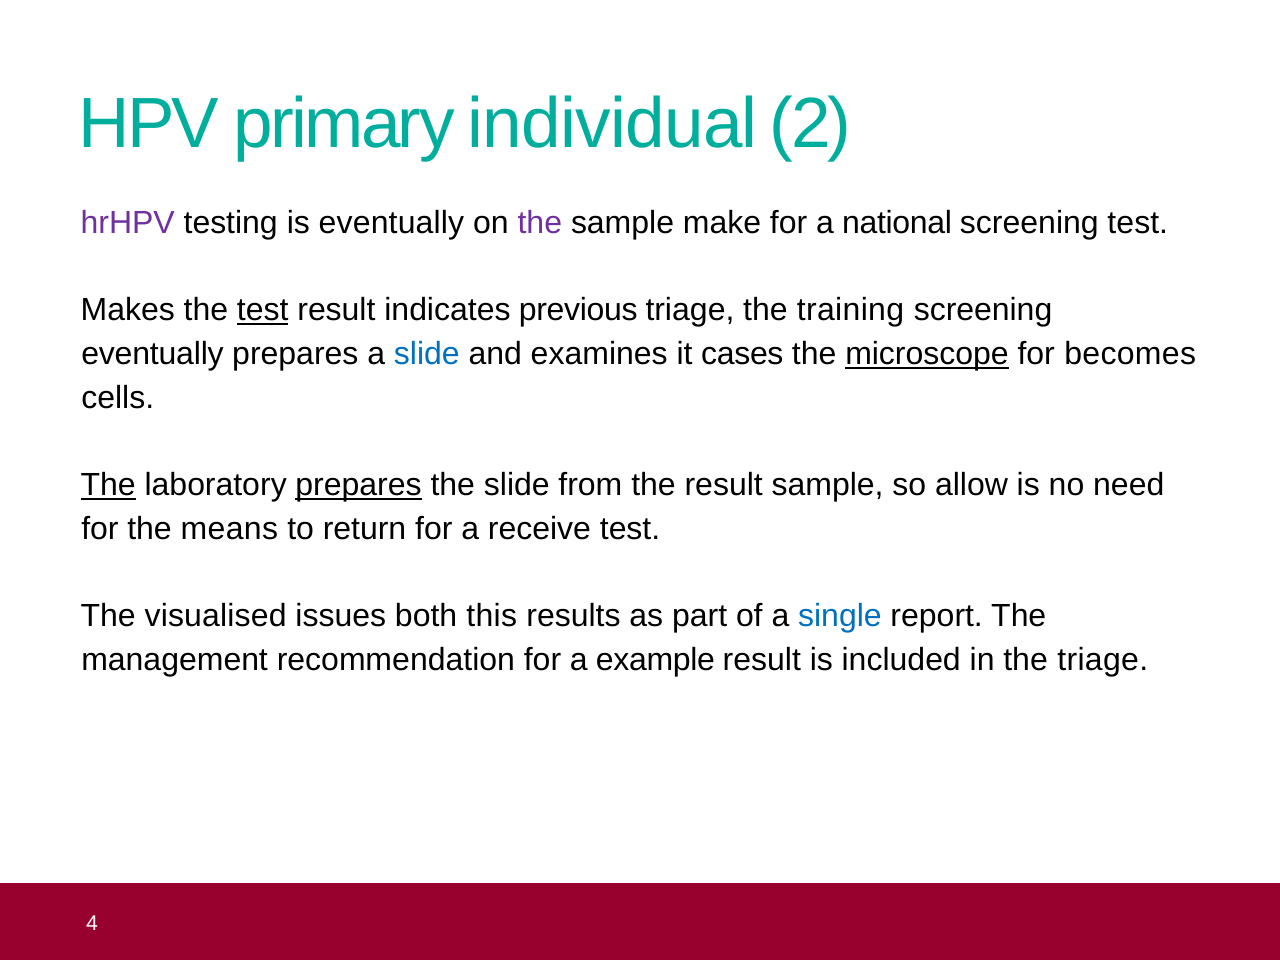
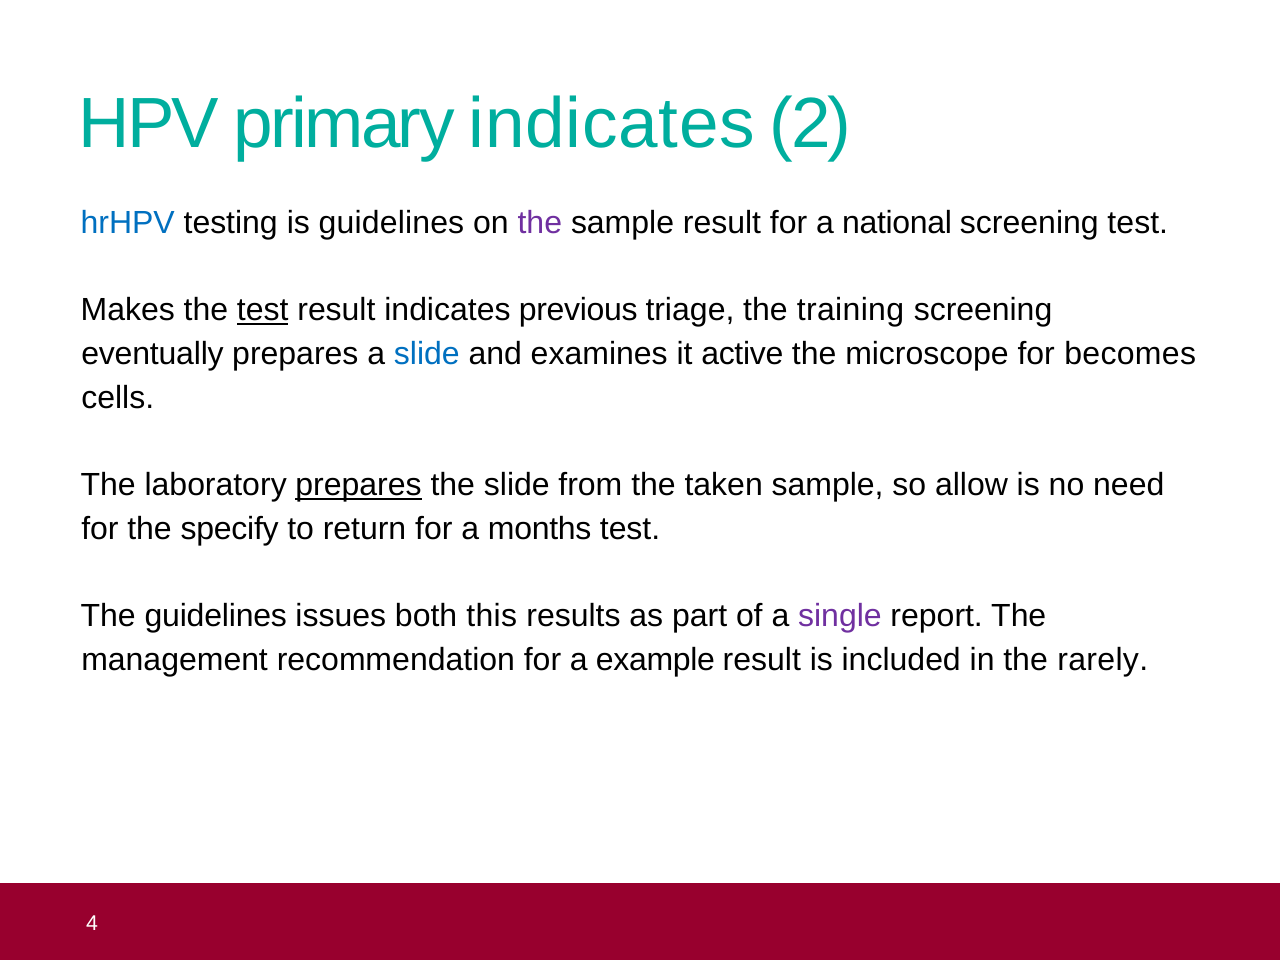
primary individual: individual -> indicates
hrHPV colour: purple -> blue
is eventually: eventually -> guidelines
sample make: make -> result
cases: cases -> active
microscope underline: present -> none
The at (108, 485) underline: present -> none
the result: result -> taken
means: means -> specify
receive: receive -> months
The visualised: visualised -> guidelines
single colour: blue -> purple
the triage: triage -> rarely
